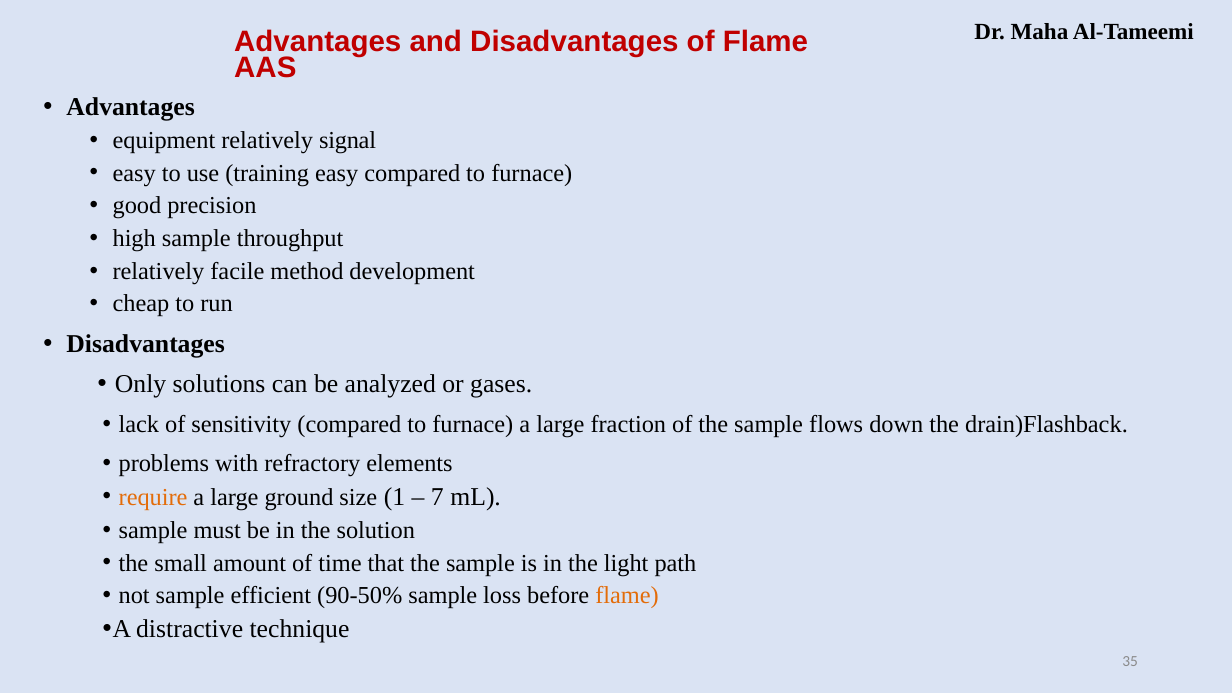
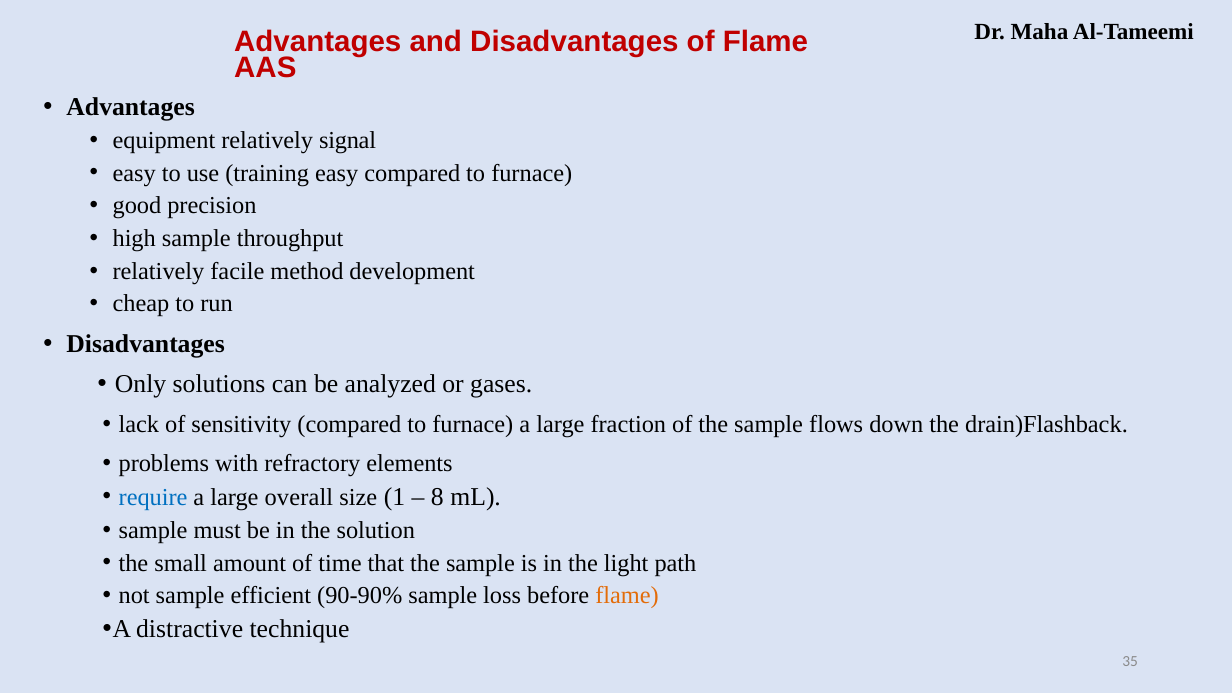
require colour: orange -> blue
ground: ground -> overall
7: 7 -> 8
90-50%: 90-50% -> 90-90%
